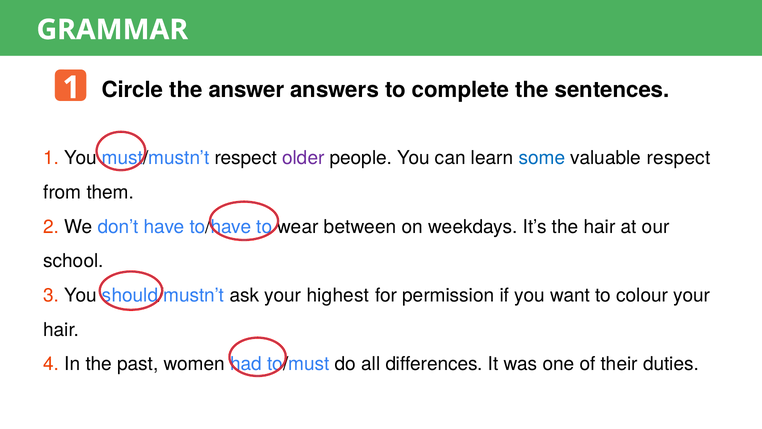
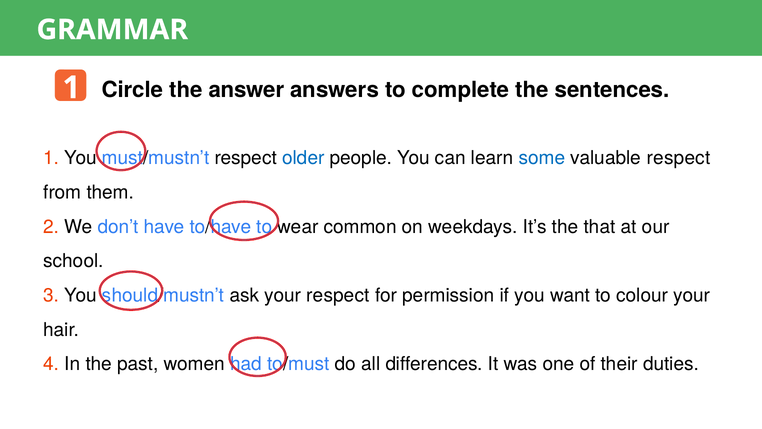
older colour: purple -> blue
between: between -> common
the hair: hair -> that
your highest: highest -> respect
